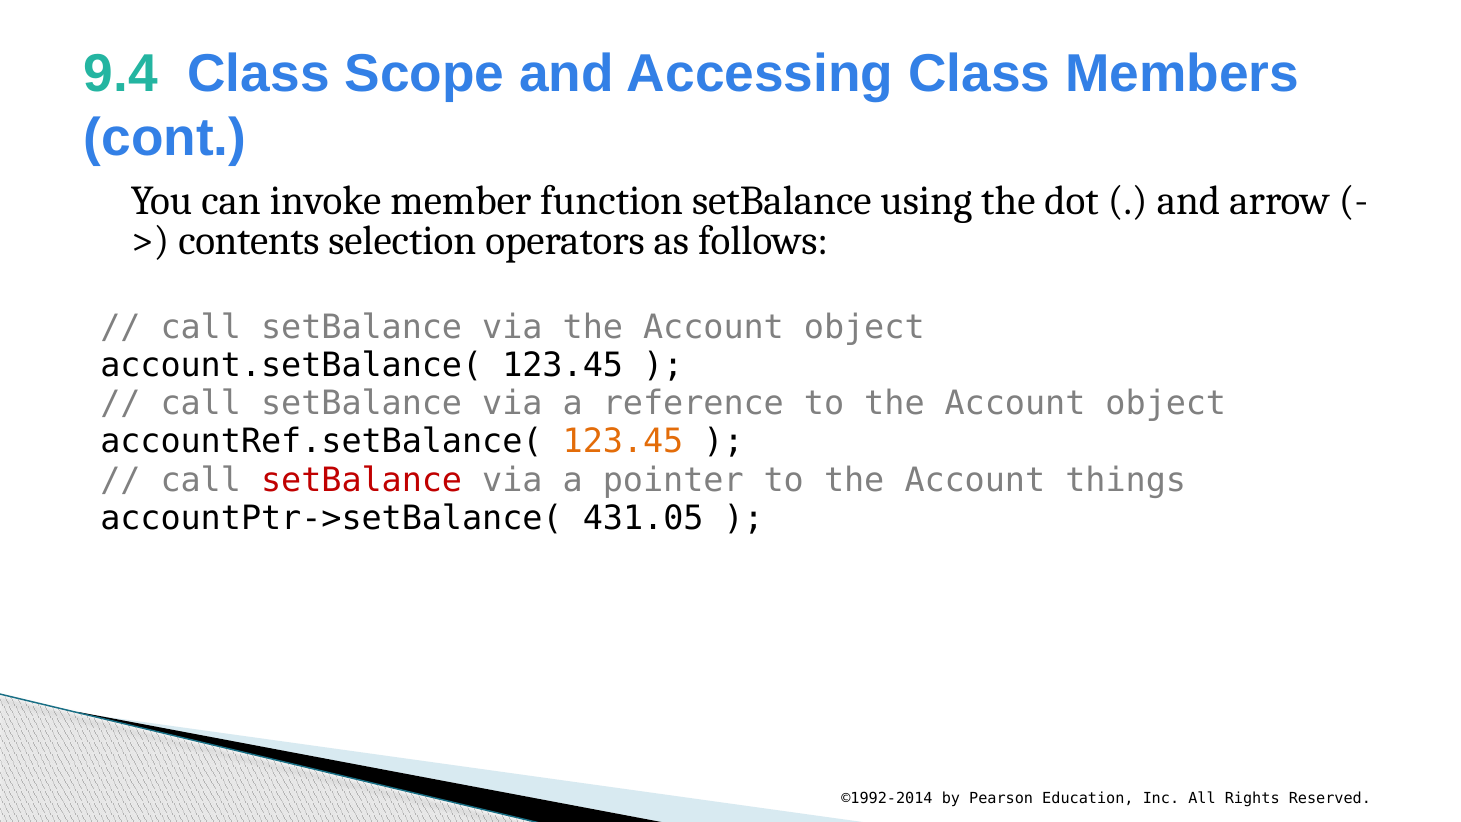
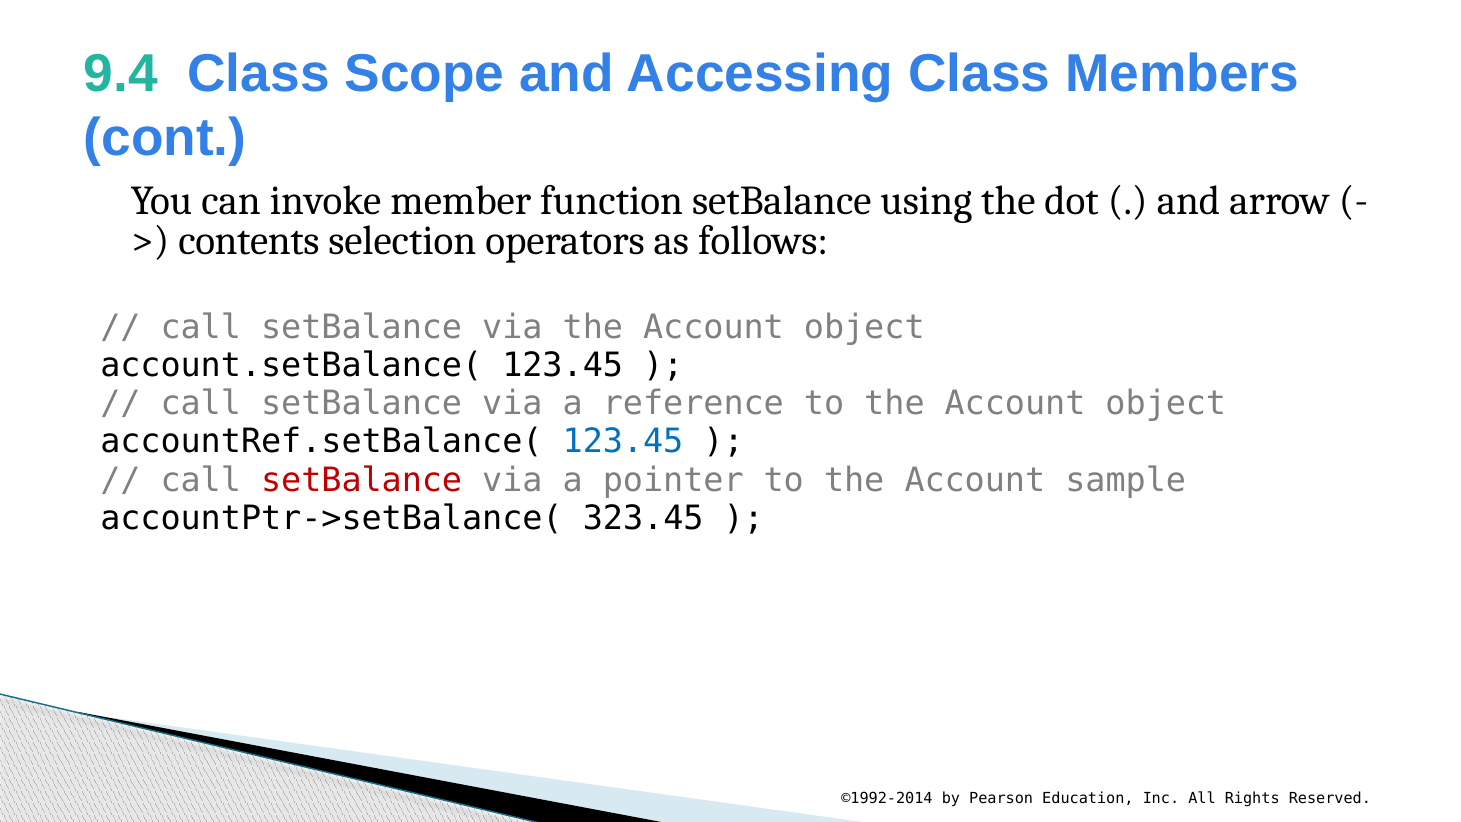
123.45 at (623, 442) colour: orange -> blue
things: things -> sample
431.05: 431.05 -> 323.45
